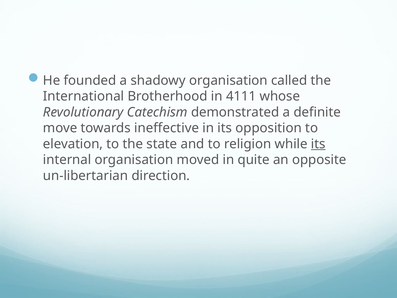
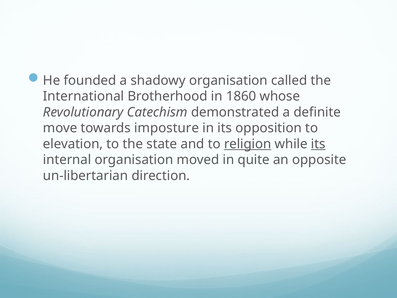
4111: 4111 -> 1860
ineffective: ineffective -> imposture
religion underline: none -> present
